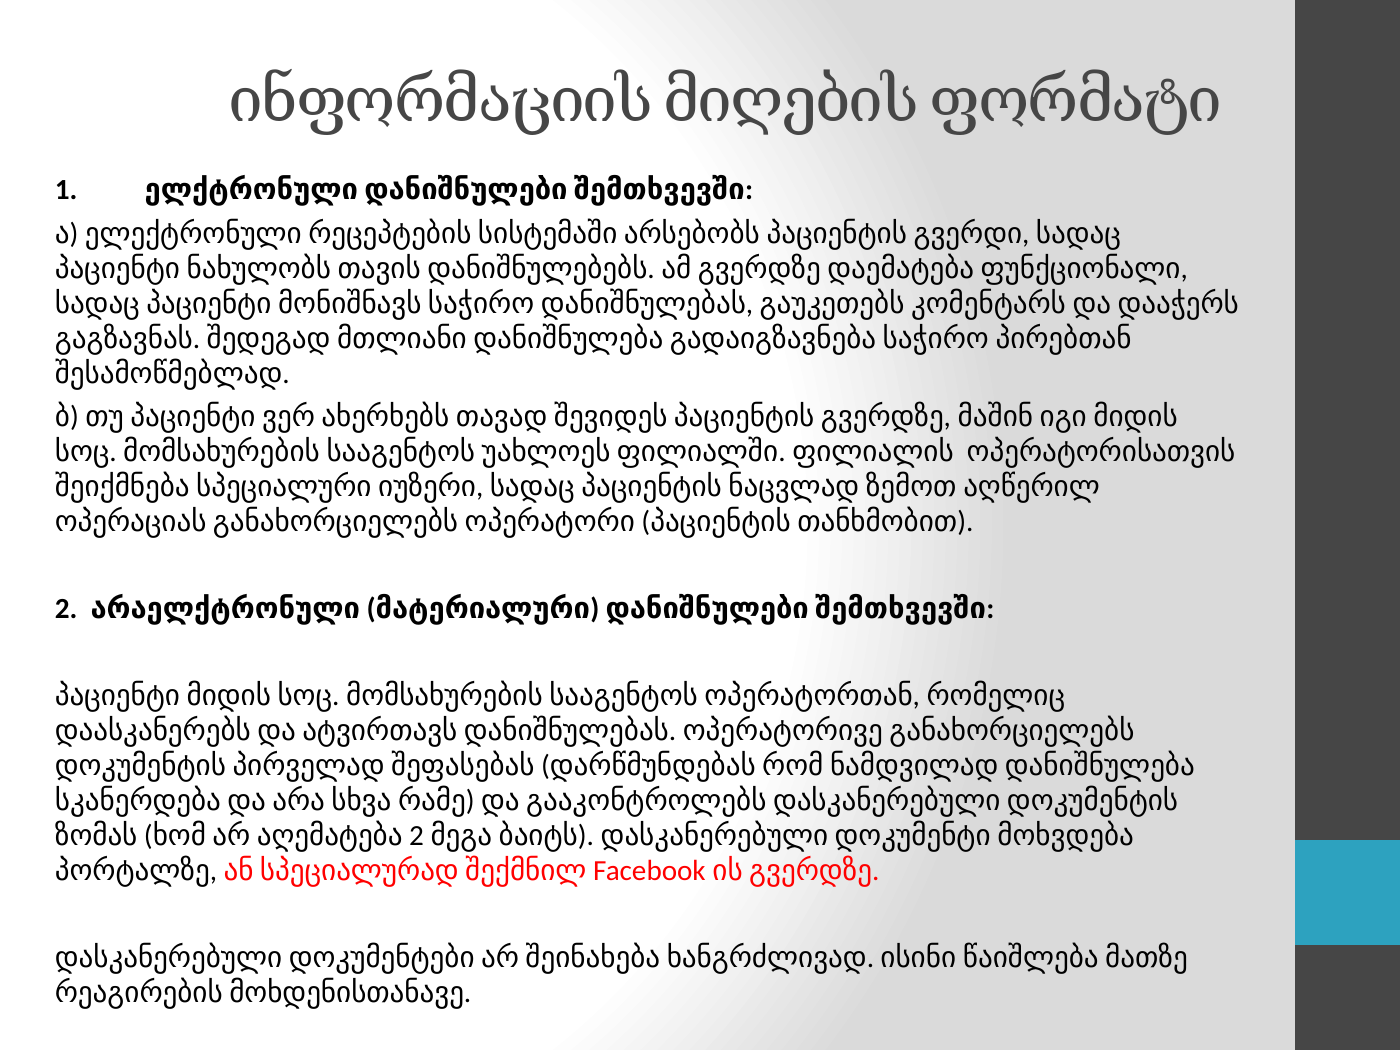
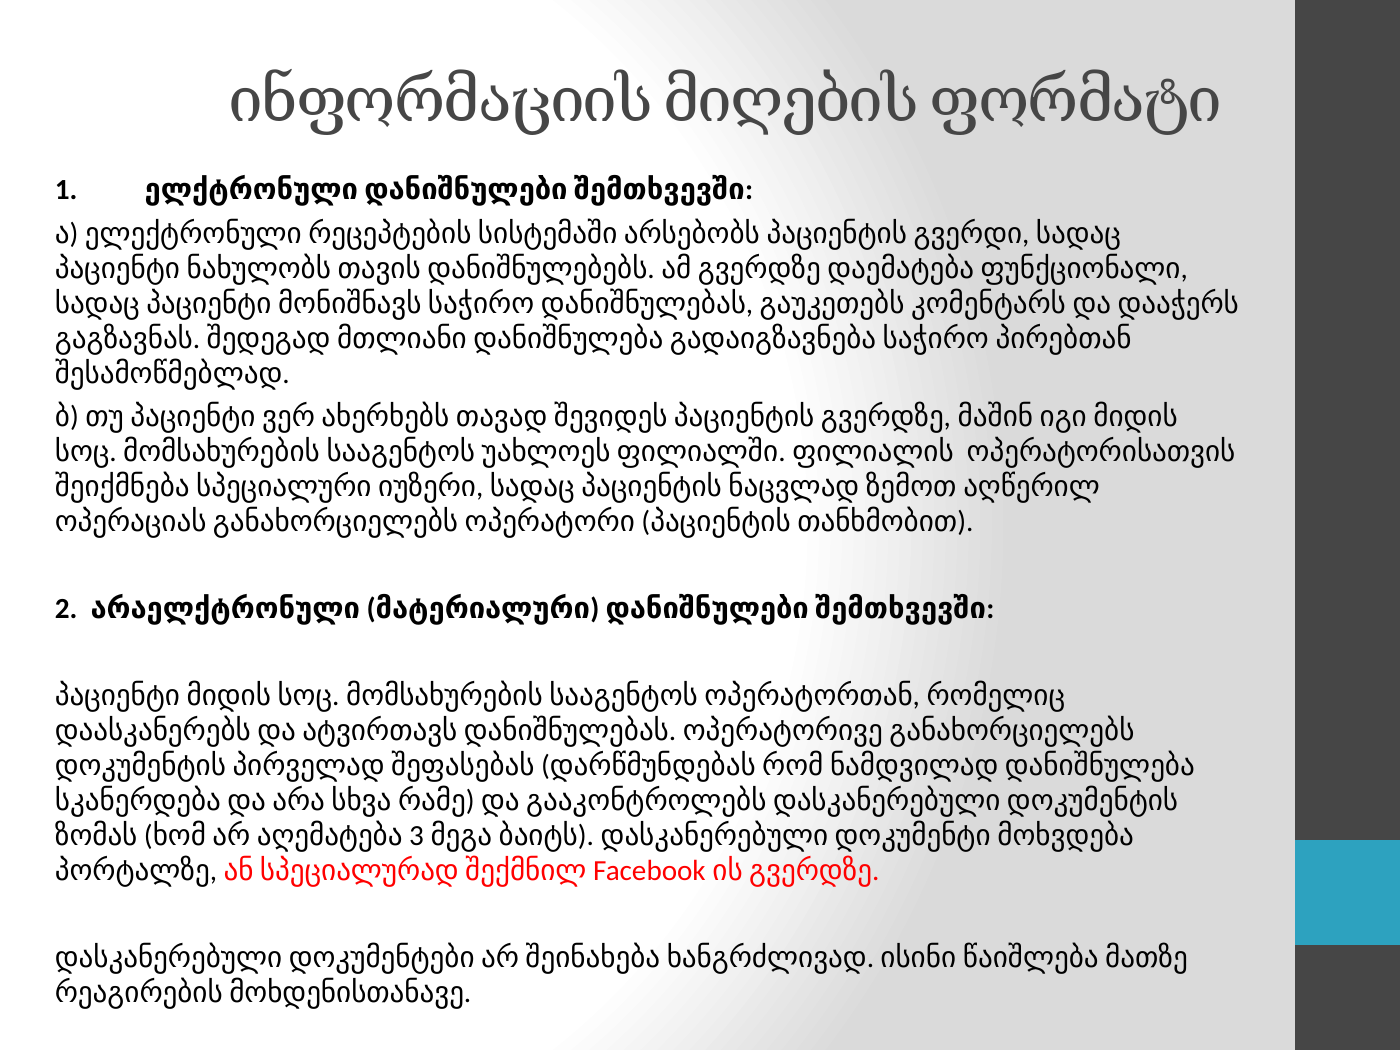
2 at (416, 836): 2 -> 3
